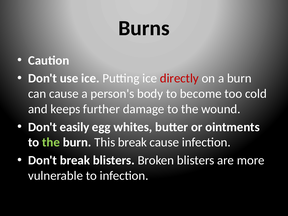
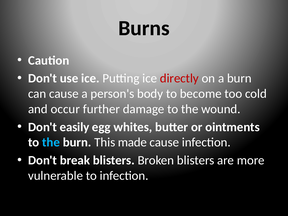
keeps: keeps -> occur
the at (51, 142) colour: light green -> light blue
This break: break -> made
